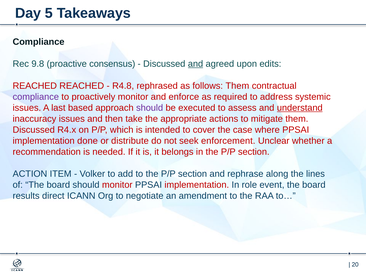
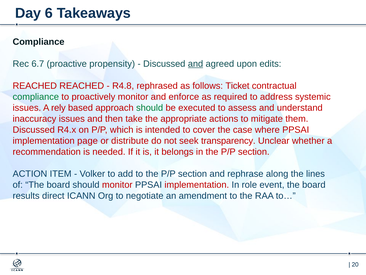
5: 5 -> 6
9.8: 9.8 -> 6.7
consensus: consensus -> propensity
follows Them: Them -> Ticket
compliance at (36, 97) colour: purple -> green
last: last -> rely
should at (150, 108) colour: purple -> green
understand underline: present -> none
done: done -> page
enforcement: enforcement -> transparency
